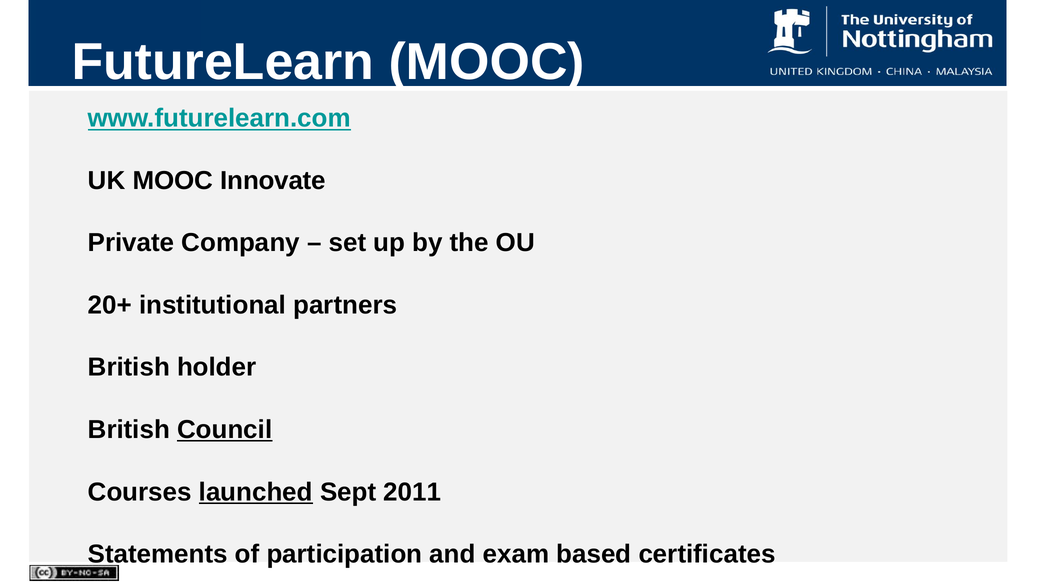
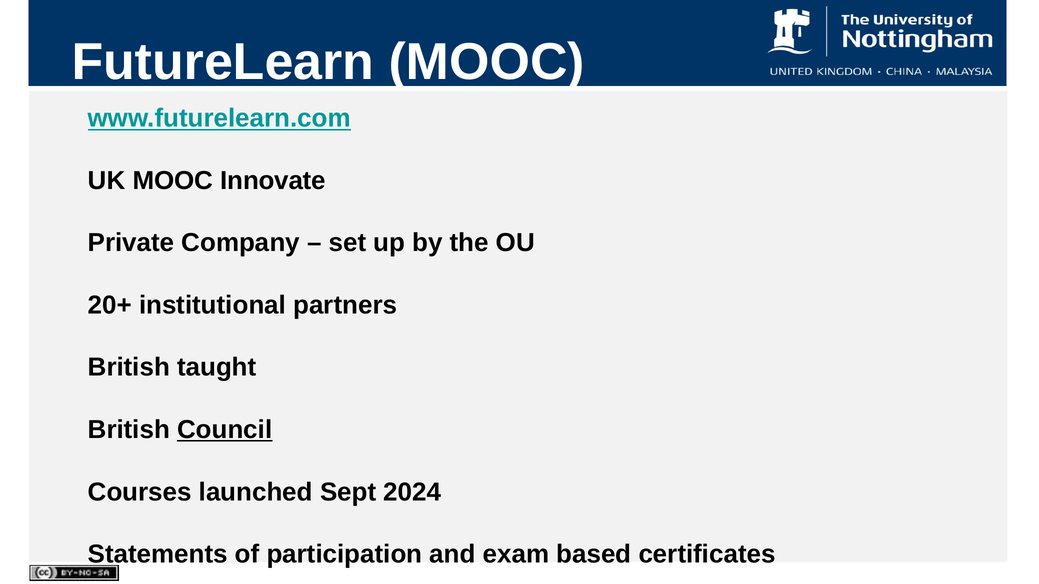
holder: holder -> taught
launched underline: present -> none
2011: 2011 -> 2024
